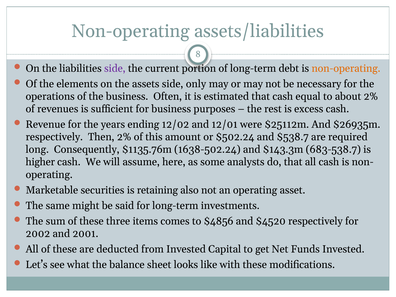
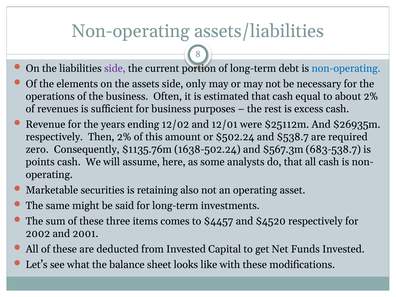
non-operating at (346, 68) colour: orange -> blue
long: long -> zero
$143.3m: $143.3m -> $567.3m
higher: higher -> points
$4856: $4856 -> $4457
